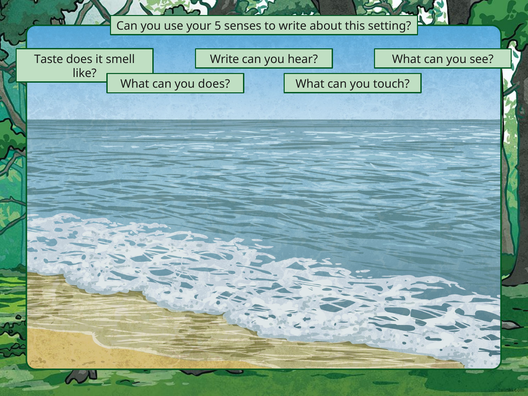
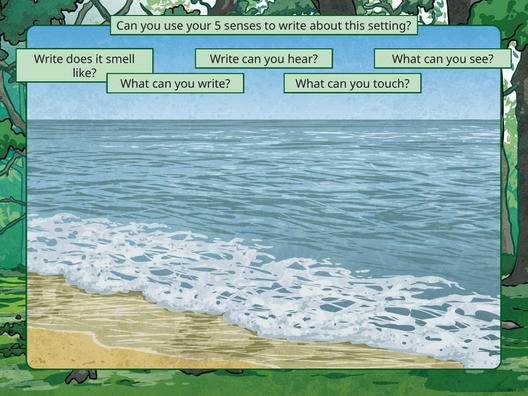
Taste at (49, 59): Taste -> Write
you does: does -> write
